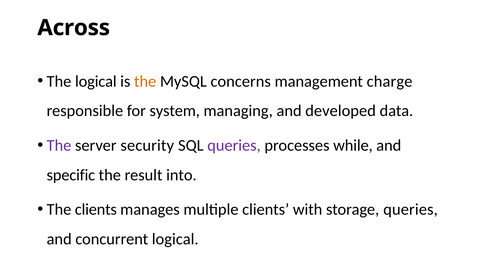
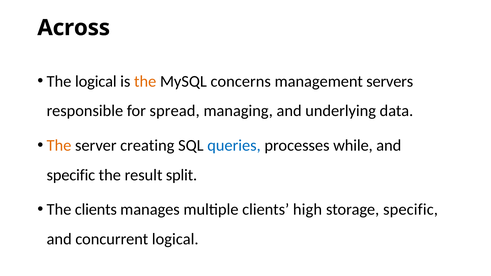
charge: charge -> servers
system: system -> spread
developed: developed -> underlying
The at (59, 146) colour: purple -> orange
security: security -> creating
queries at (234, 146) colour: purple -> blue
into: into -> split
with: with -> high
storage queries: queries -> specific
